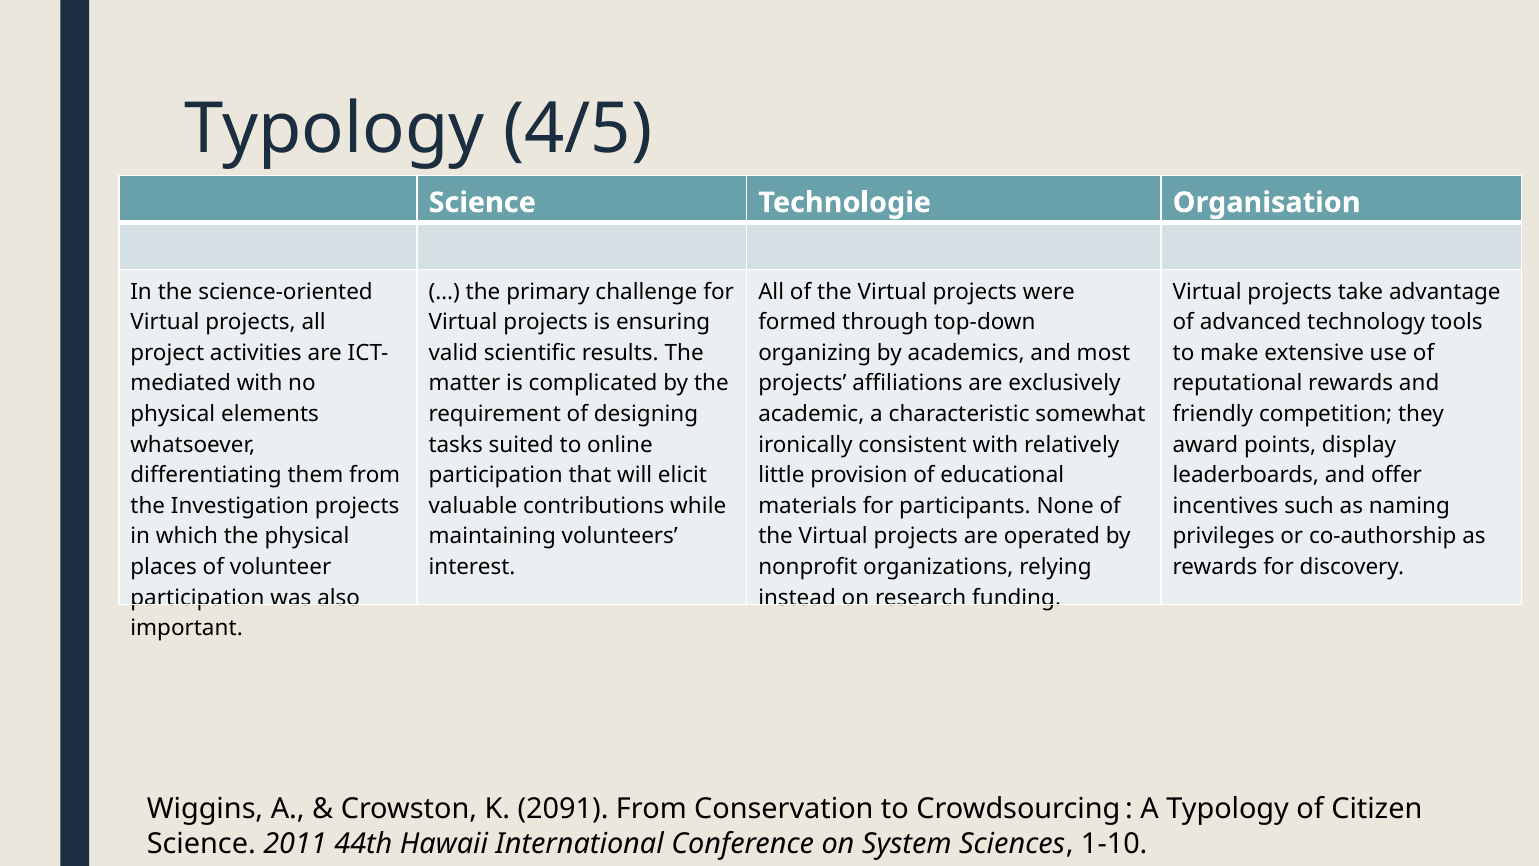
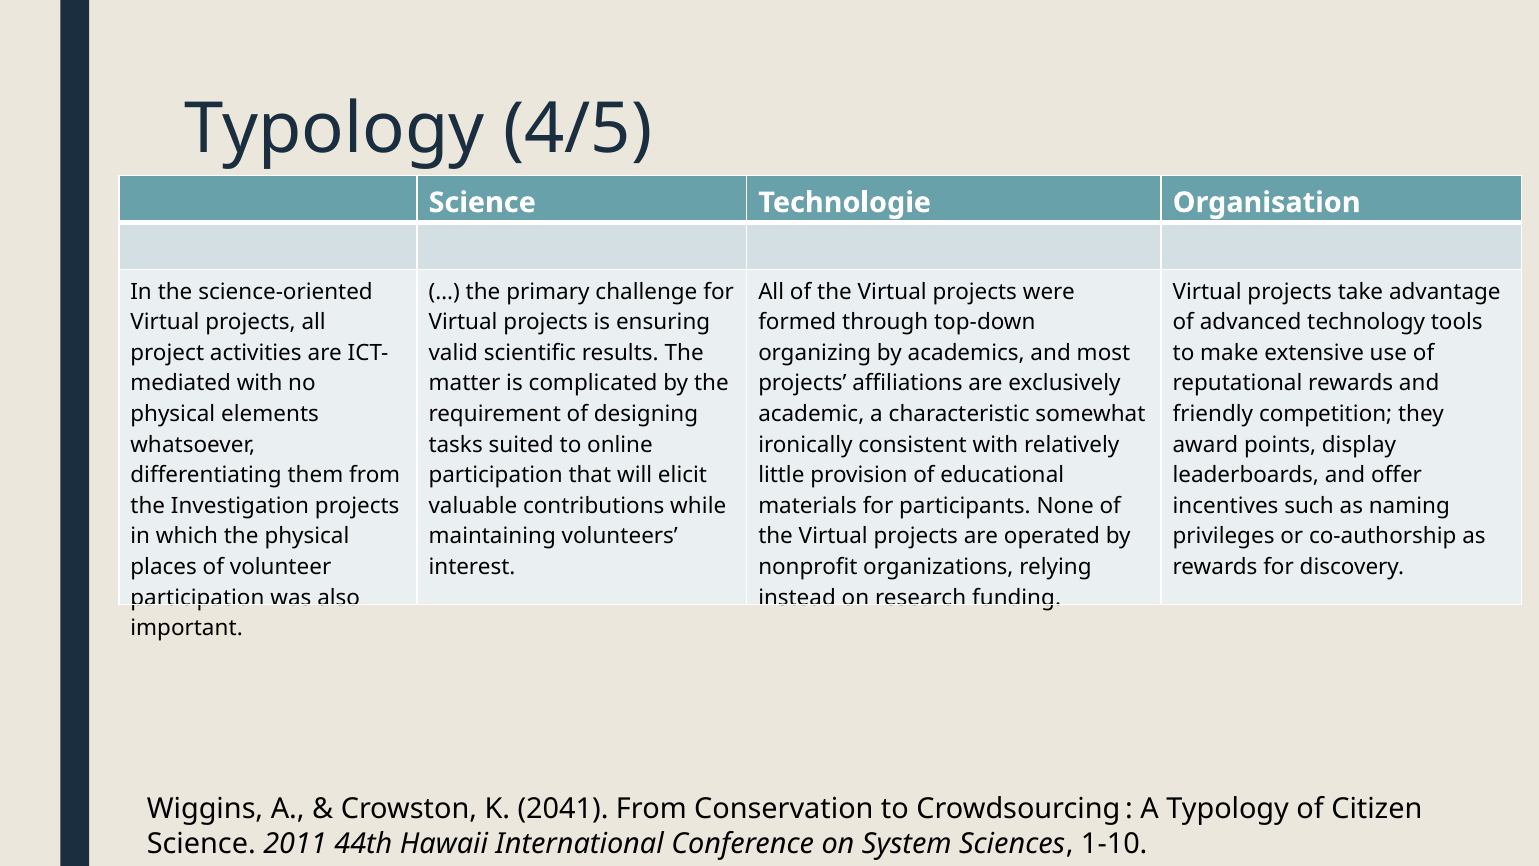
2091: 2091 -> 2041
